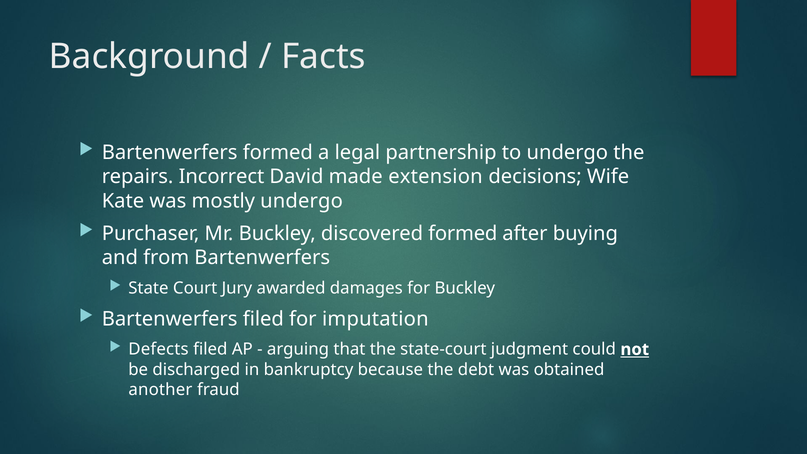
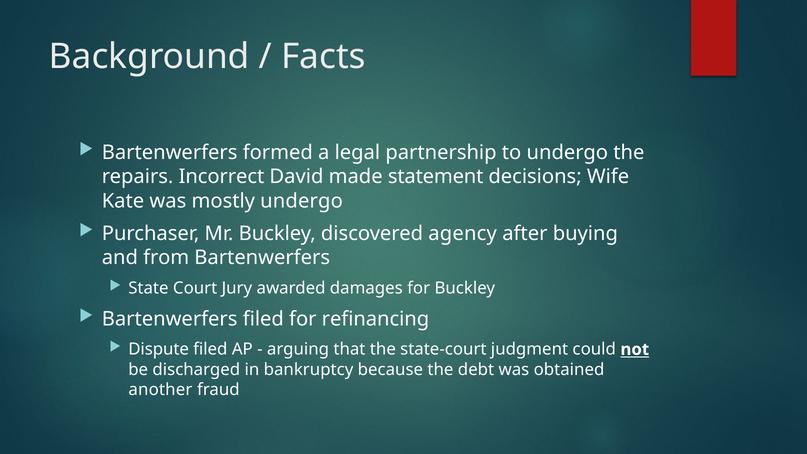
extension: extension -> statement
discovered formed: formed -> agency
imputation: imputation -> refinancing
Defects: Defects -> Dispute
